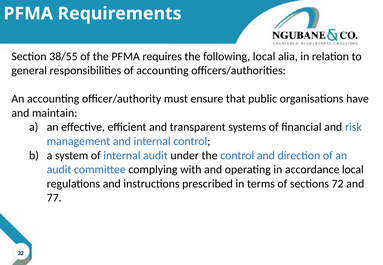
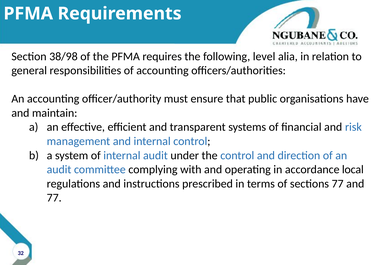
38/55: 38/55 -> 38/98
following local: local -> level
sections 72: 72 -> 77
